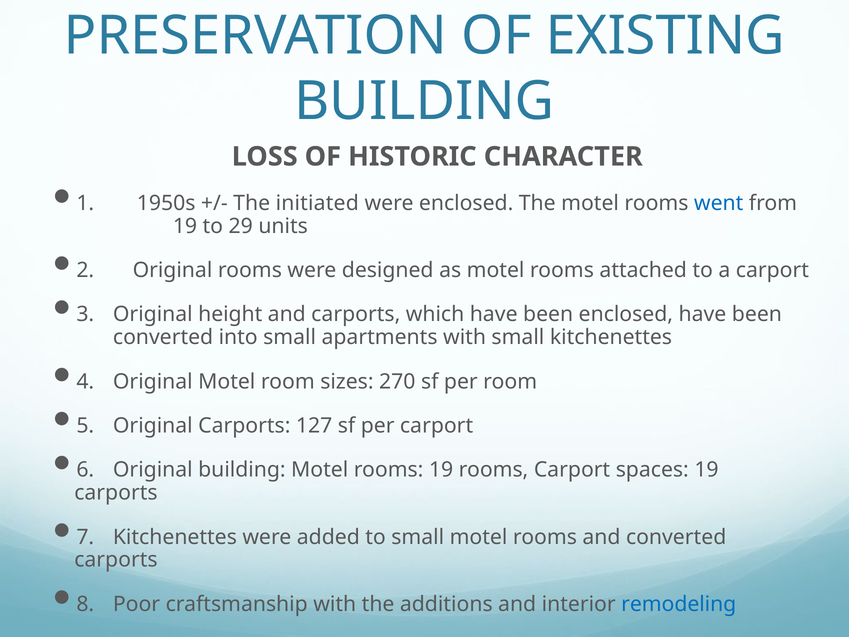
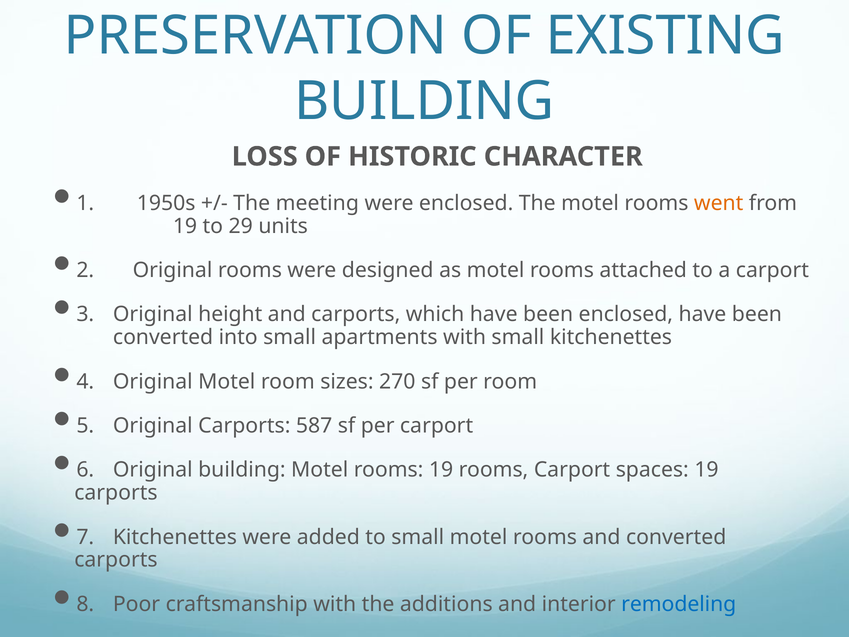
initiated: initiated -> meeting
went colour: blue -> orange
127: 127 -> 587
